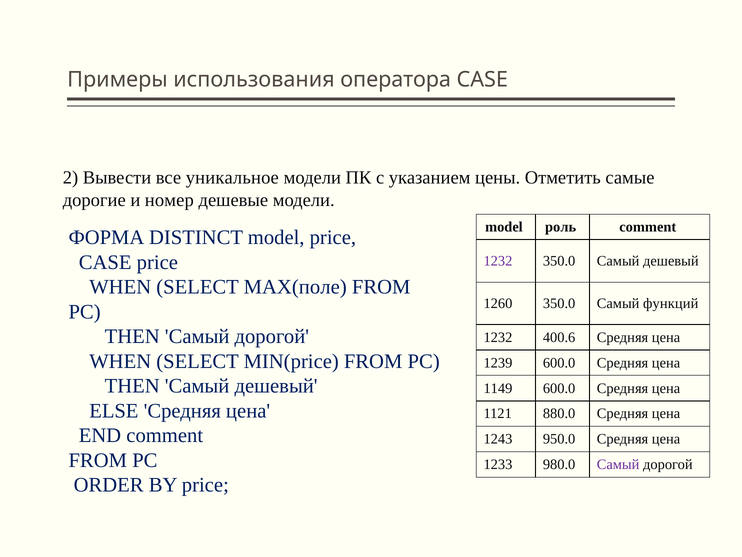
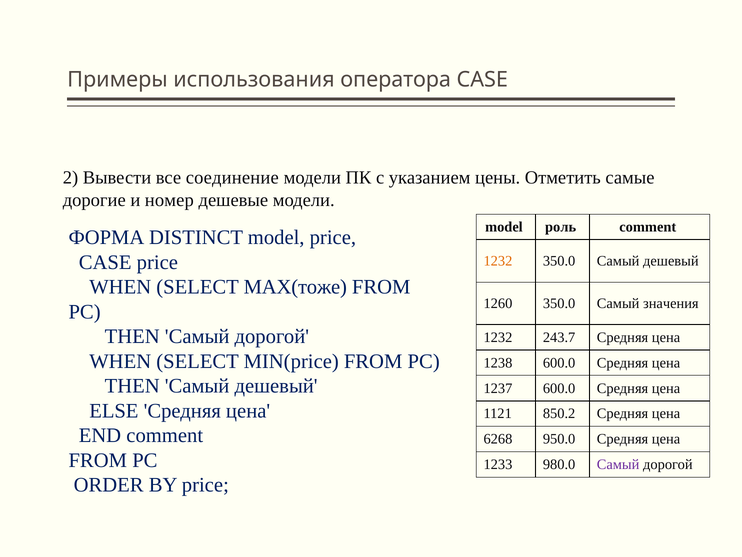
уникальное: уникальное -> соединение
1232 at (498, 261) colour: purple -> orange
MAX(поле: MAX(поле -> MAX(тоже
функций: функций -> значения
400.6: 400.6 -> 243.7
1239: 1239 -> 1238
1149: 1149 -> 1237
880.0: 880.0 -> 850.2
1243: 1243 -> 6268
